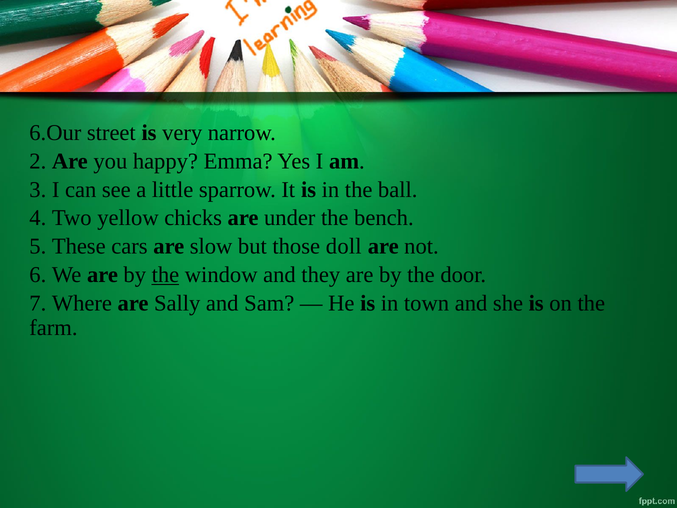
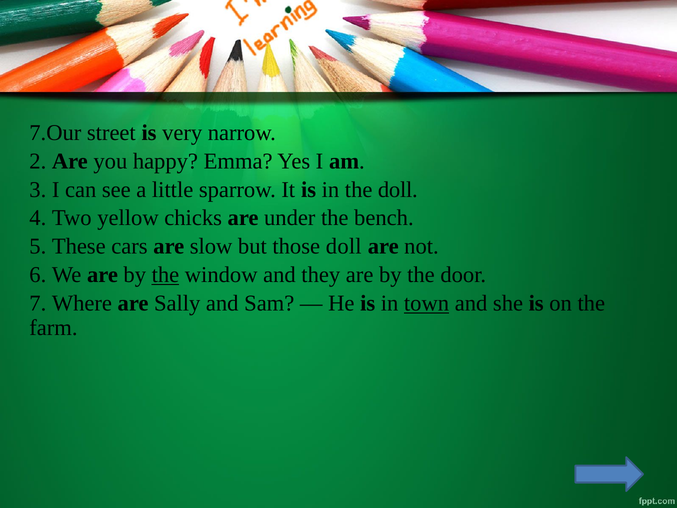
6.Our: 6.Our -> 7.Our
the ball: ball -> doll
town underline: none -> present
